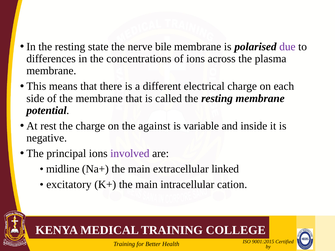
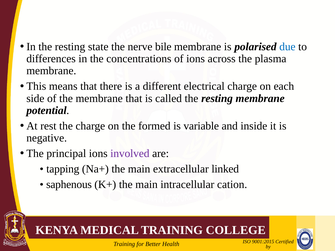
due colour: purple -> blue
against: against -> formed
midline: midline -> tapping
excitatory: excitatory -> saphenous
